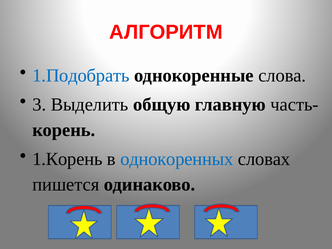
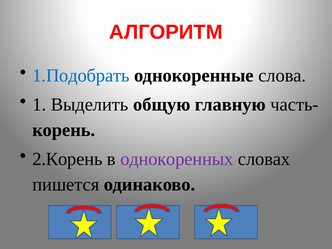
3: 3 -> 1
1.Корень: 1.Корень -> 2.Корень
однокоренных colour: blue -> purple
